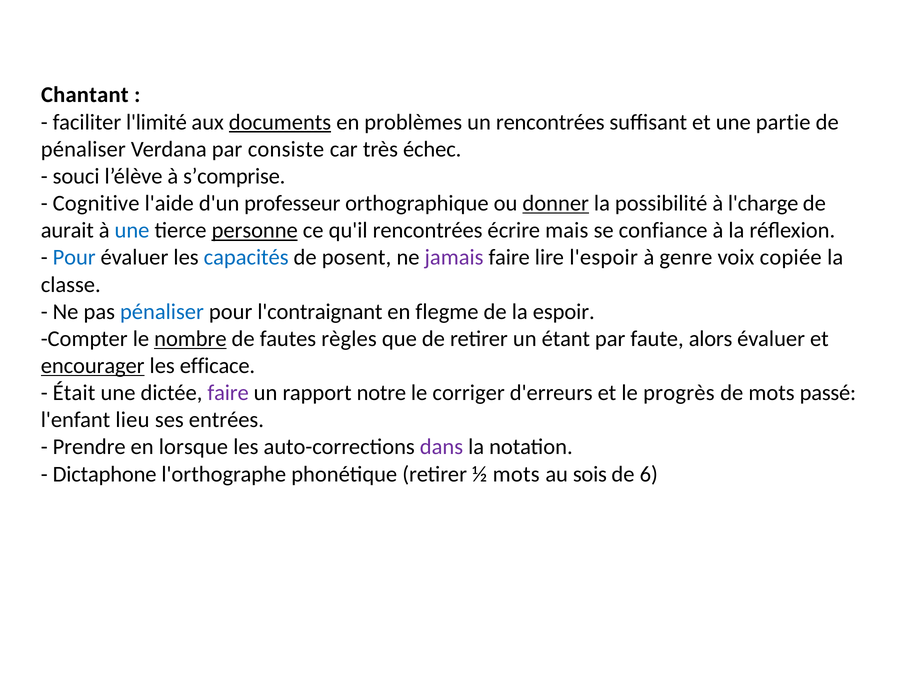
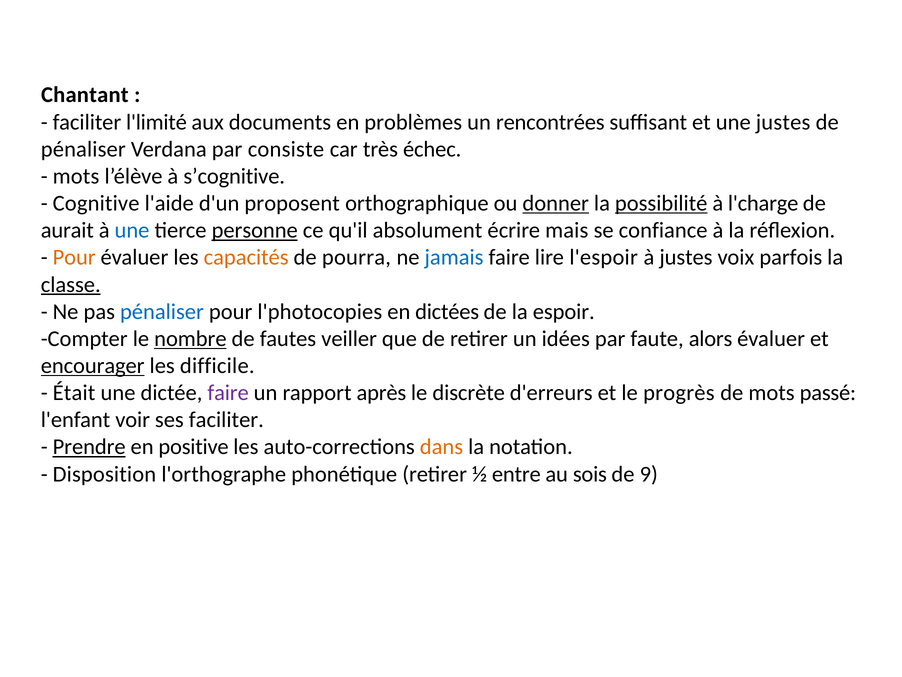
documents underline: present -> none
une partie: partie -> justes
souci at (76, 176): souci -> mots
s’comprise: s’comprise -> s’cognitive
professeur: professeur -> proposent
possibilité underline: none -> present
qu'il rencontrées: rencontrées -> absolument
Pour at (74, 257) colour: blue -> orange
capacités colour: blue -> orange
posent: posent -> pourra
jamais colour: purple -> blue
à genre: genre -> justes
copiée: copiée -> parfois
classe underline: none -> present
l'contraignant: l'contraignant -> l'photocopies
flegme: flegme -> dictées
règles: règles -> veiller
étant: étant -> idées
efficace: efficace -> difficile
notre: notre -> après
corriger: corriger -> discrète
lieu: lieu -> voir
ses entrées: entrées -> faciliter
Prendre underline: none -> present
lorsque: lorsque -> positive
dans colour: purple -> orange
Dictaphone: Dictaphone -> Disposition
½ mots: mots -> entre
6: 6 -> 9
